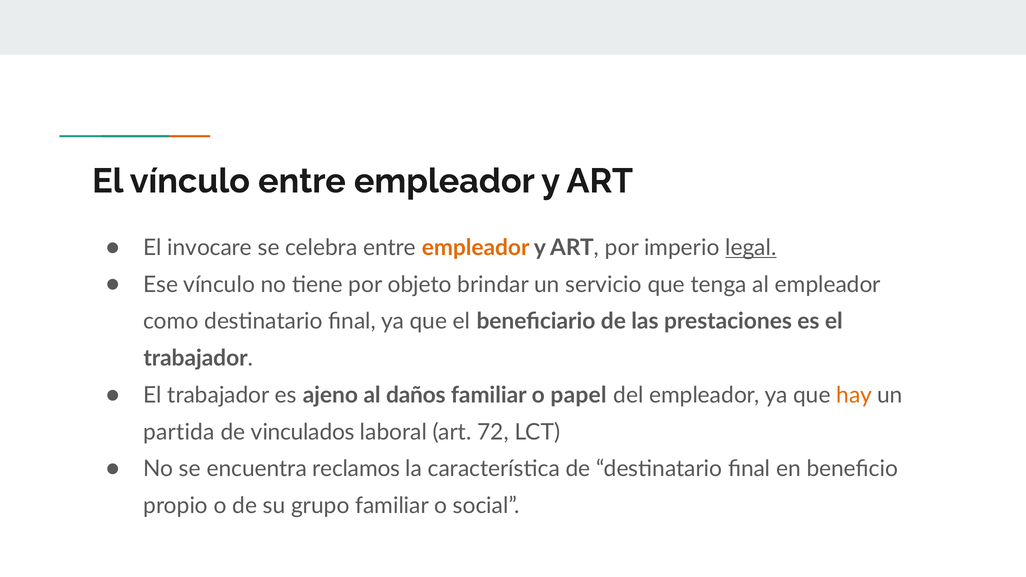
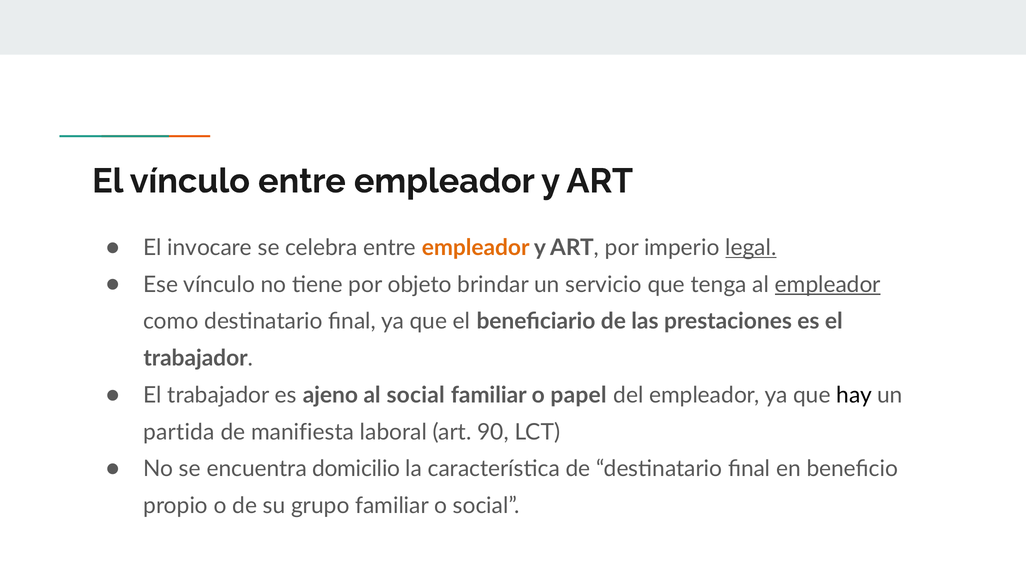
empleador at (828, 285) underline: none -> present
al daños: daños -> social
hay colour: orange -> black
vinculados: vinculados -> manifiesta
72: 72 -> 90
reclamos: reclamos -> domicilio
